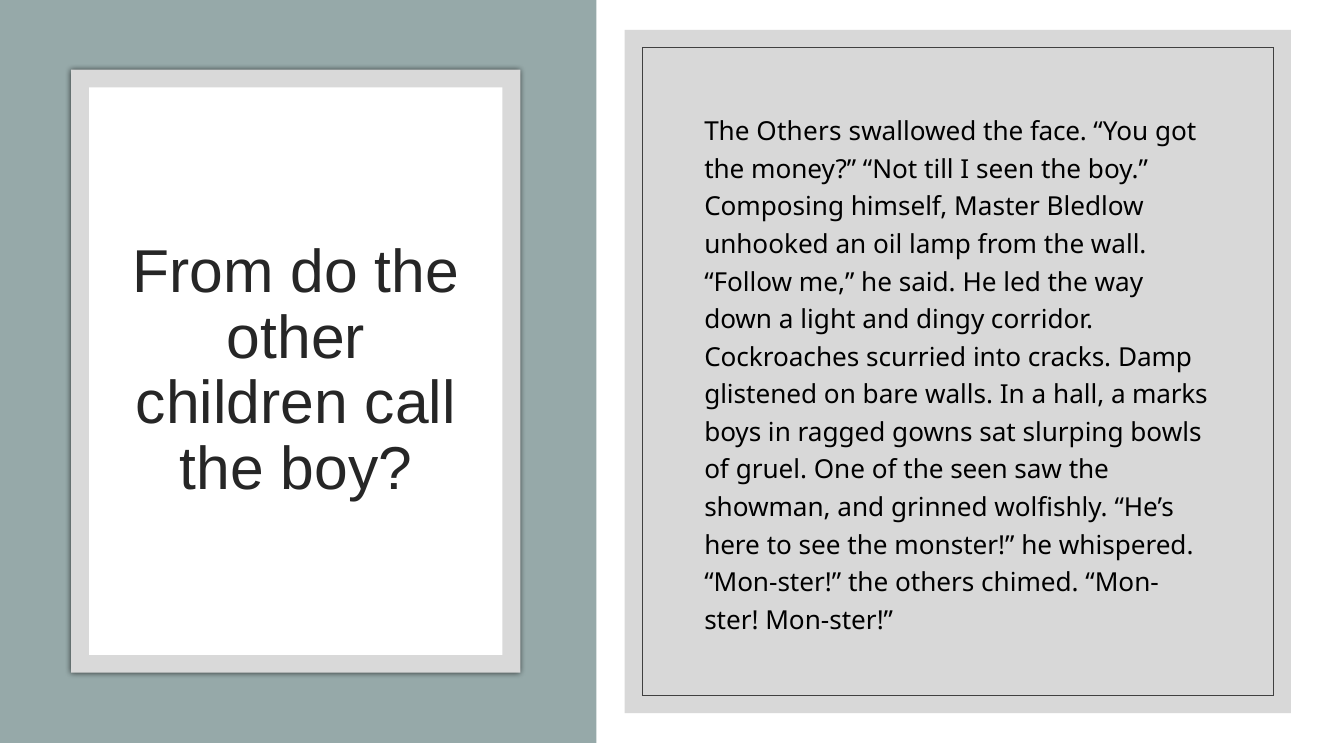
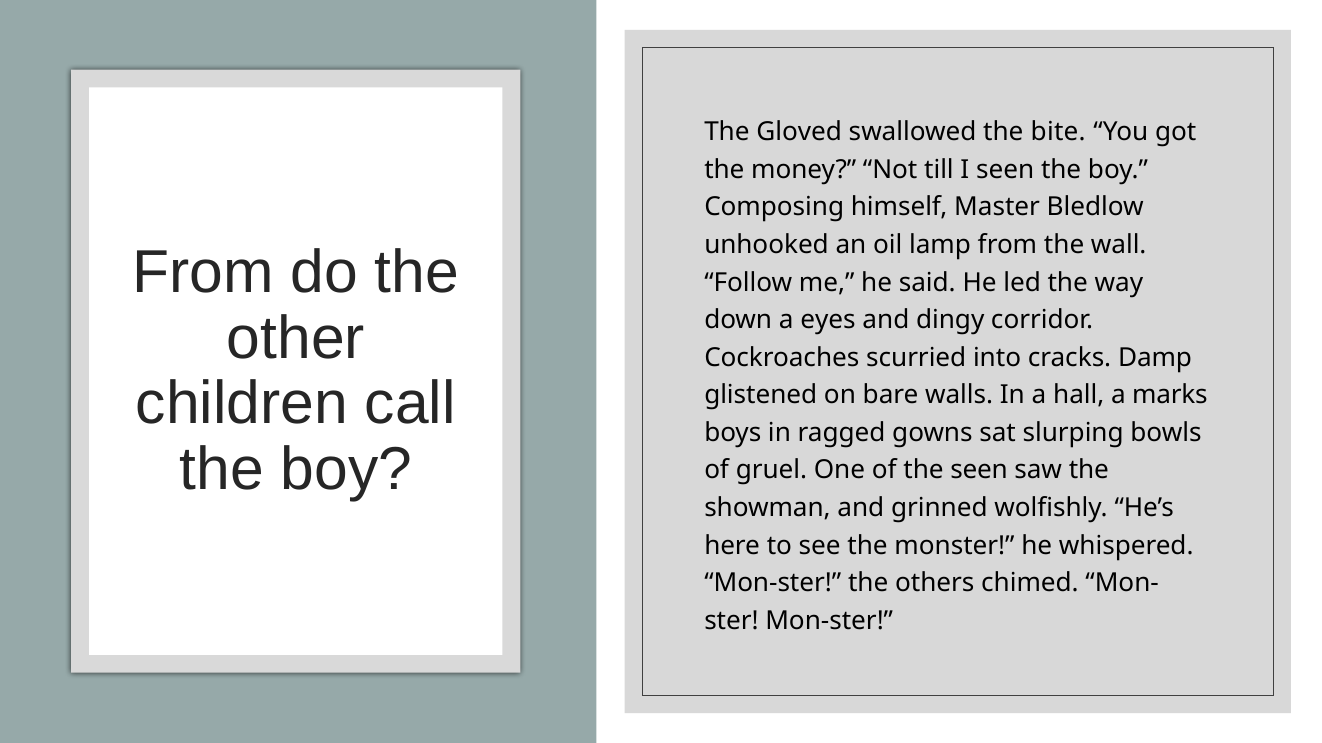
Others at (799, 132): Others -> Gloved
face: face -> bite
light: light -> eyes
